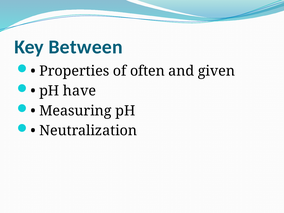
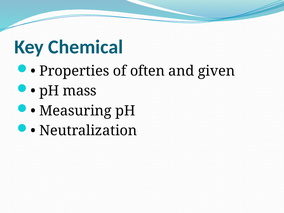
Between: Between -> Chemical
have: have -> mass
